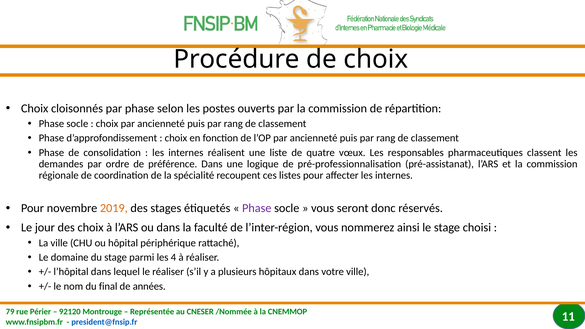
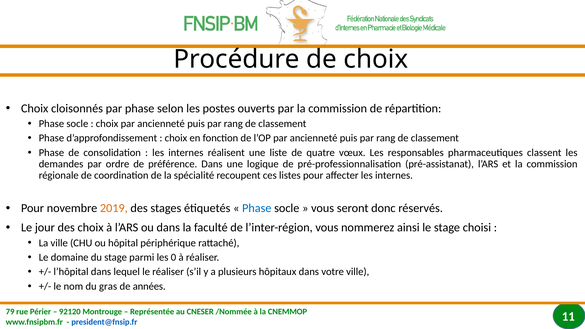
Phase at (257, 208) colour: purple -> blue
4: 4 -> 0
final: final -> gras
